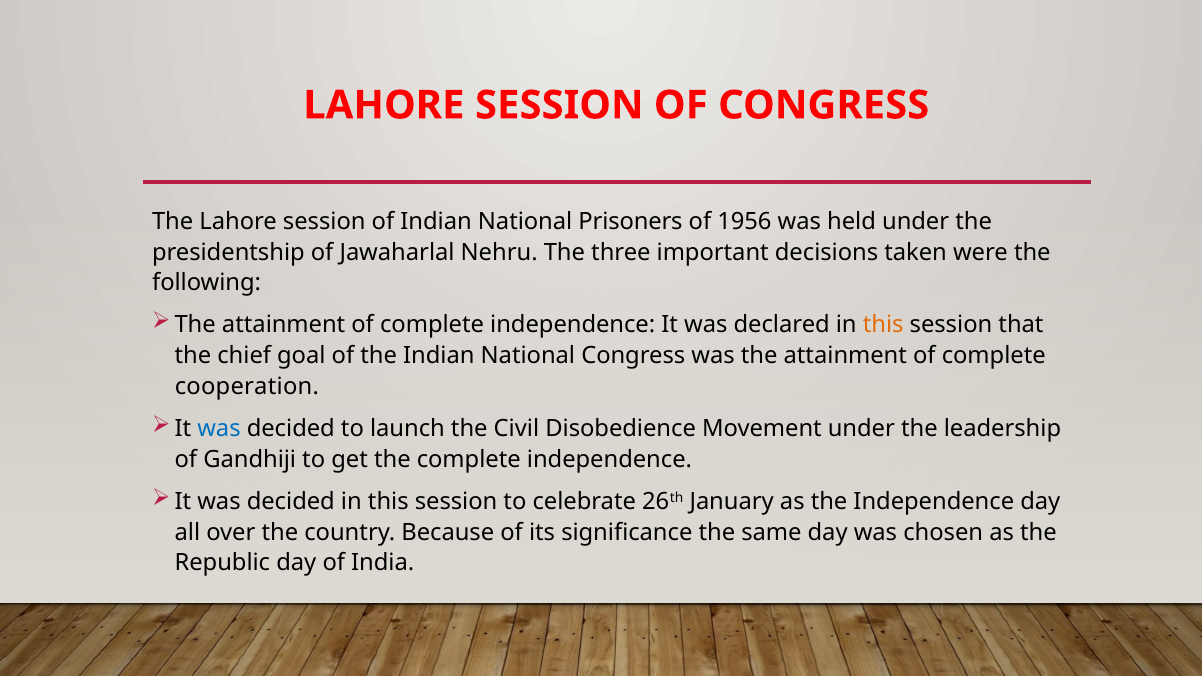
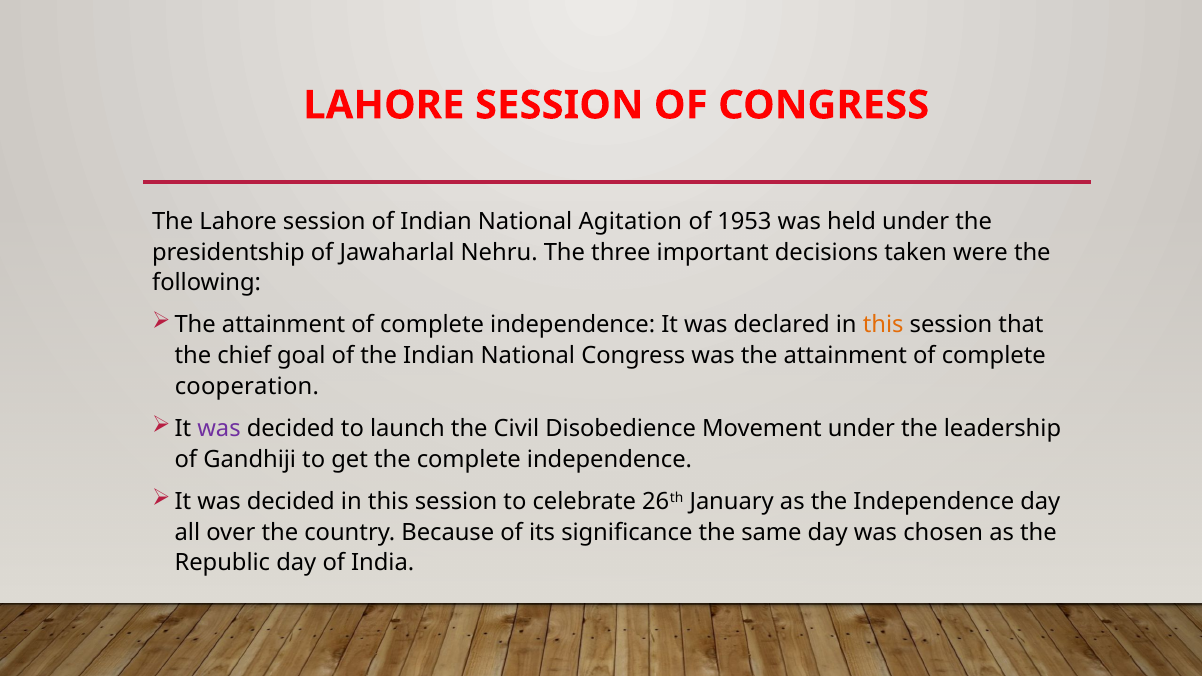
Prisoners: Prisoners -> Agitation
1956: 1956 -> 1953
was at (219, 429) colour: blue -> purple
